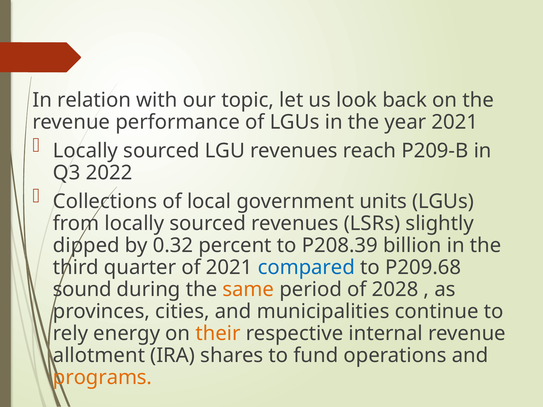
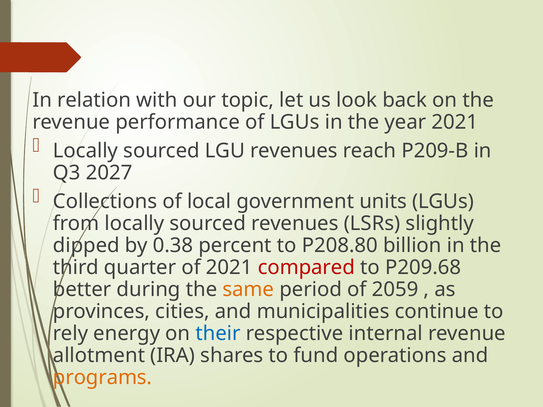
2022: 2022 -> 2027
0.32: 0.32 -> 0.38
P208.39: P208.39 -> P208.80
compared colour: blue -> red
sound: sound -> better
2028: 2028 -> 2059
their colour: orange -> blue
